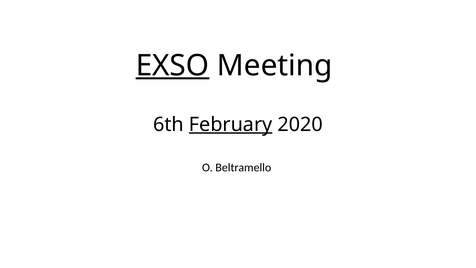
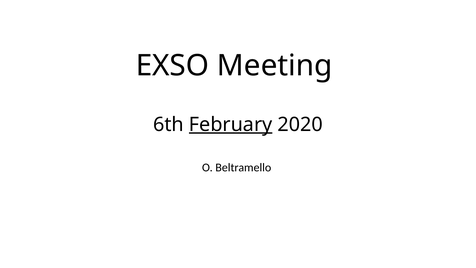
EXSO underline: present -> none
